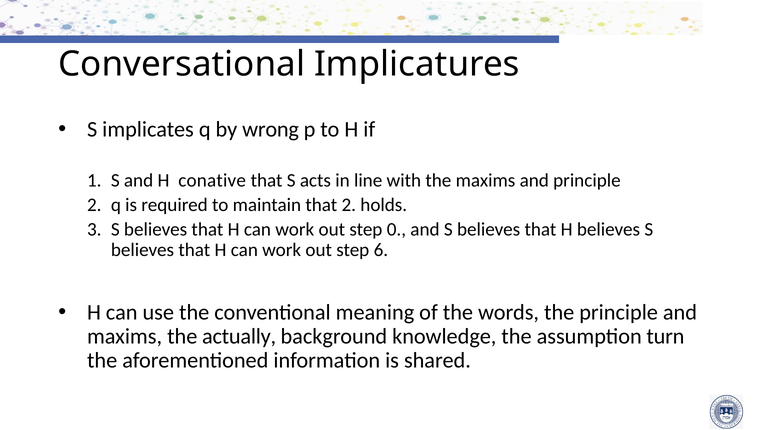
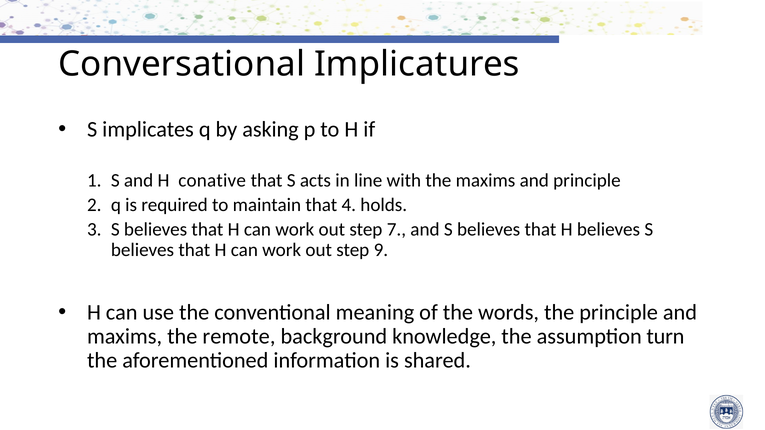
wrong: wrong -> asking
that 2: 2 -> 4
0: 0 -> 7
6: 6 -> 9
actually: actually -> remote
